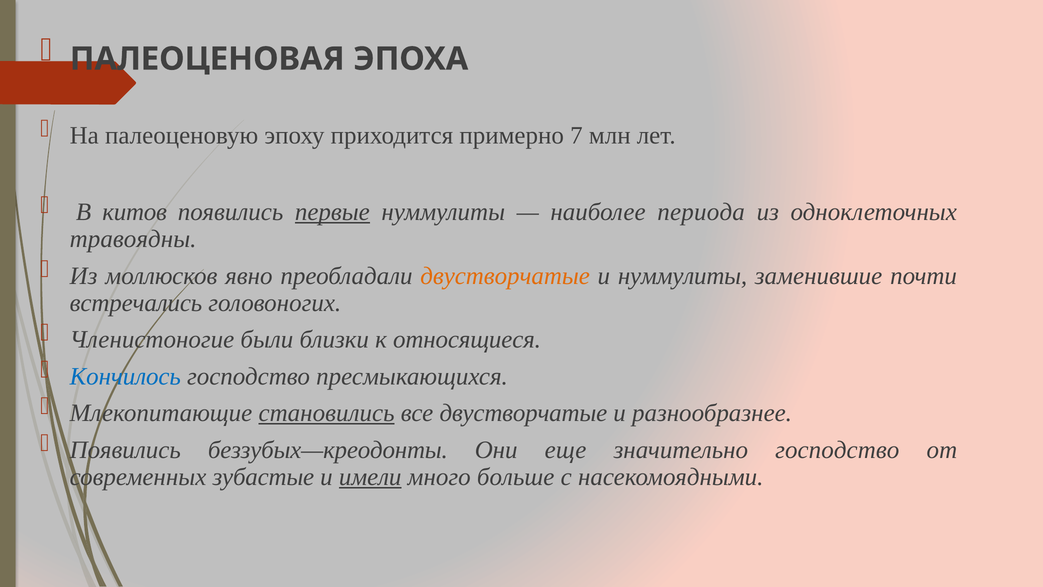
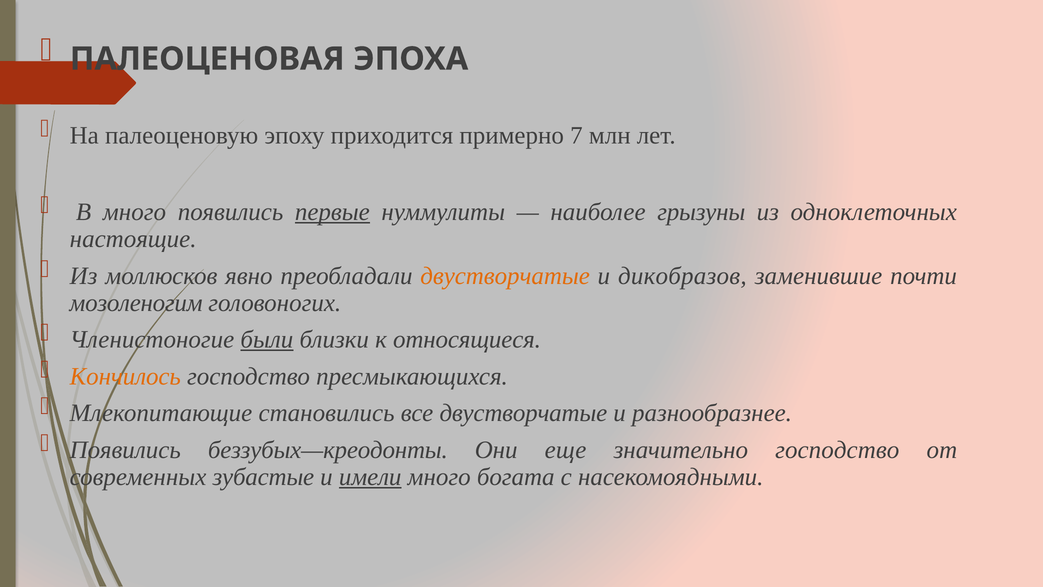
В китов: китов -> много
периода: периода -> грызуны
травоядны: травоядны -> настоящие
и нуммулиты: нуммулиты -> дикобразов
встречались: встречались -> мозоленогим
были underline: none -> present
Кончилось colour: blue -> orange
становились underline: present -> none
больше: больше -> богата
